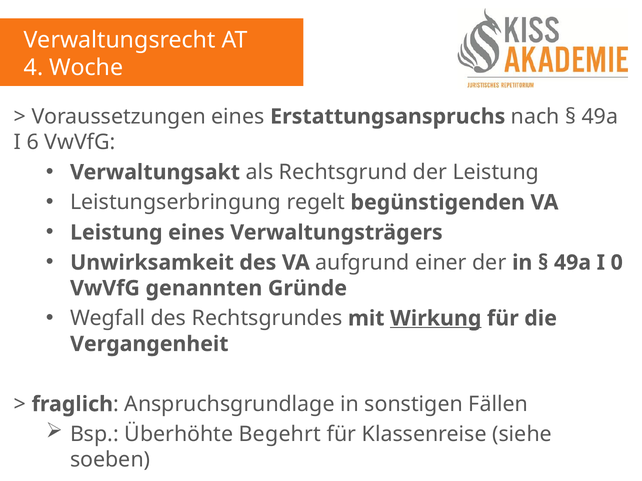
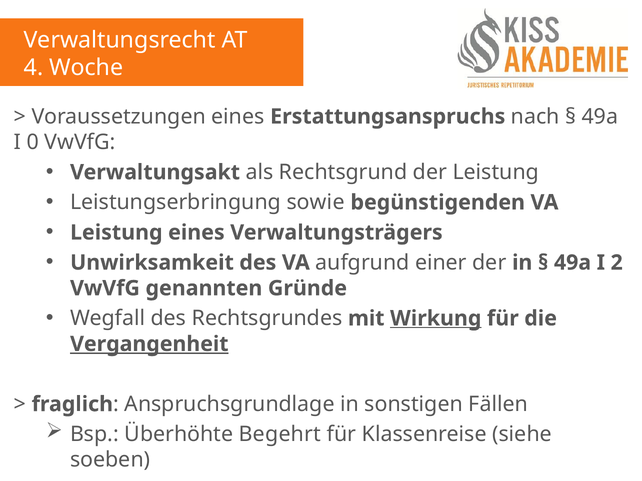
6: 6 -> 0
regelt: regelt -> sowie
0: 0 -> 2
Vergangenheit underline: none -> present
